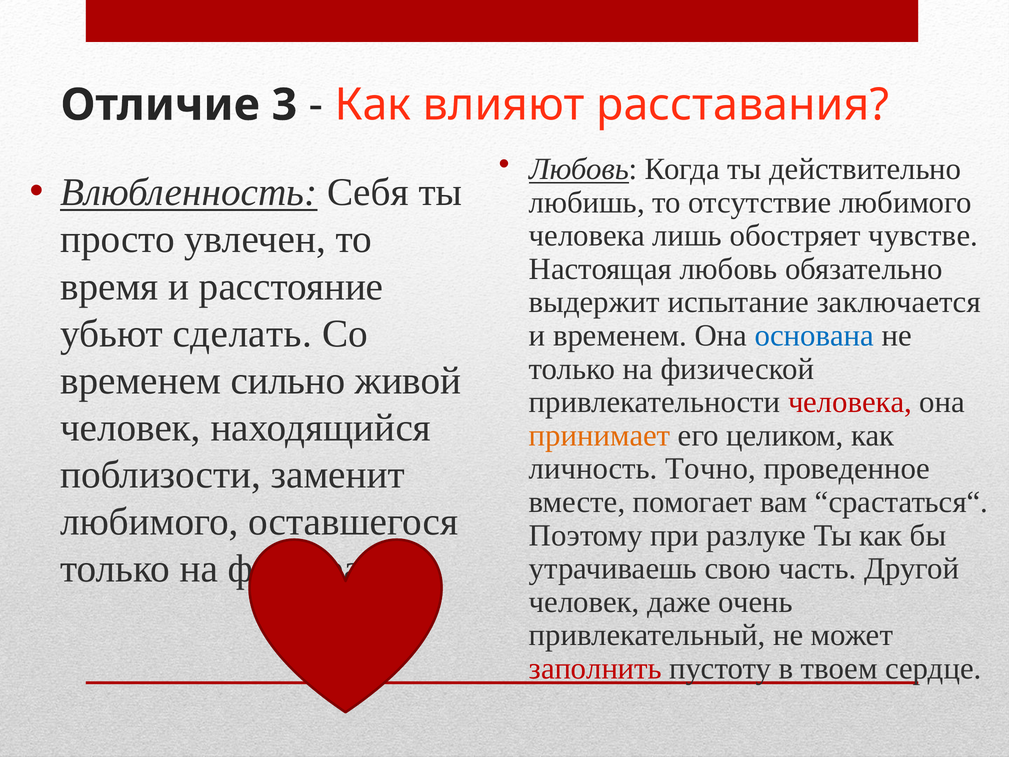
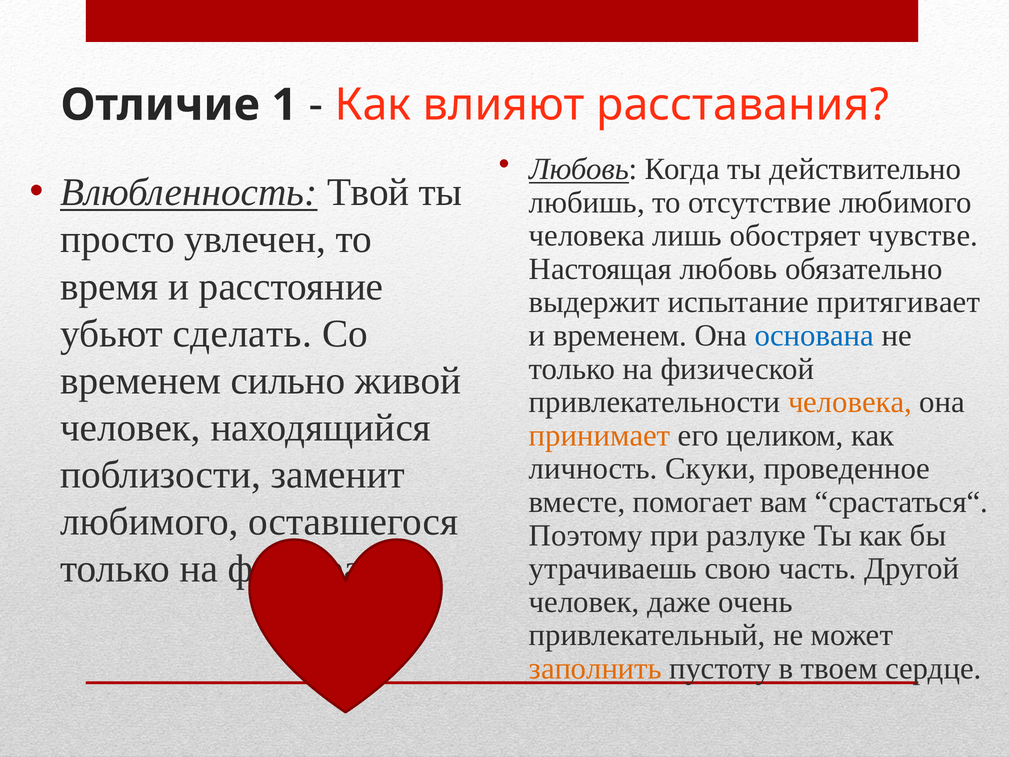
3: 3 -> 1
Себя: Себя -> Твой
заключается: заключается -> притягивает
человека at (850, 402) colour: red -> orange
Точно: Точно -> Скуки
заполнить colour: red -> orange
